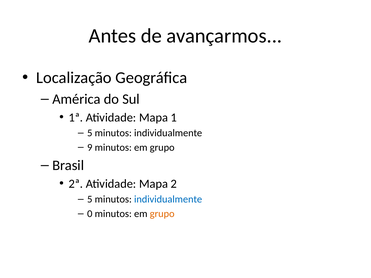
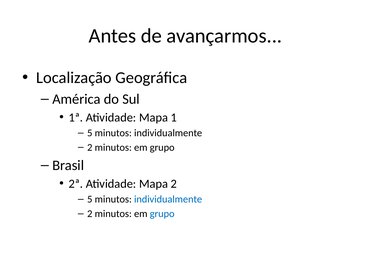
9 at (90, 147): 9 -> 2
0 at (90, 214): 0 -> 2
grupo at (162, 214) colour: orange -> blue
